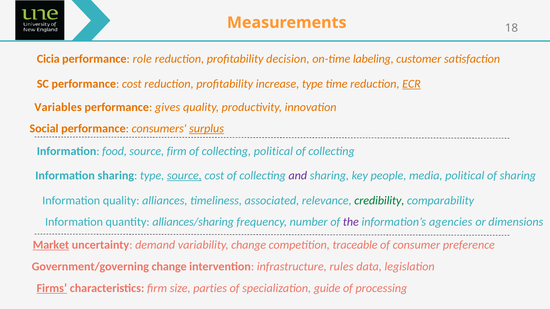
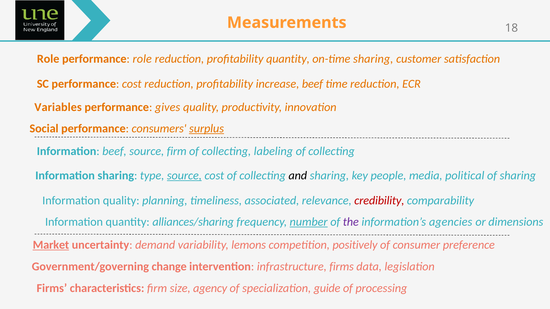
Cicia at (48, 59): Cicia -> Role
profitability decision: decision -> quantity
on-time labeling: labeling -> sharing
increase type: type -> beef
ECR underline: present -> none
Information food: food -> beef
collecting political: political -> labeling
and colour: purple -> black
alliances: alliances -> planning
credibility colour: green -> red
number underline: none -> present
variability change: change -> lemons
traceable: traceable -> positively
infrastructure rules: rules -> firms
Firms at (52, 289) underline: present -> none
parties: parties -> agency
